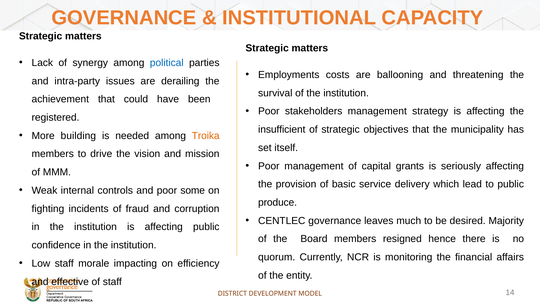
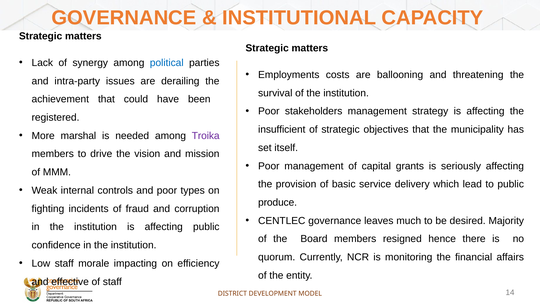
building: building -> marshal
Troika colour: orange -> purple
some: some -> types
